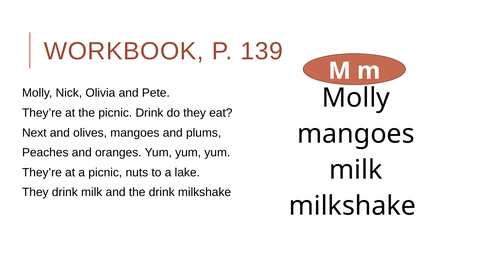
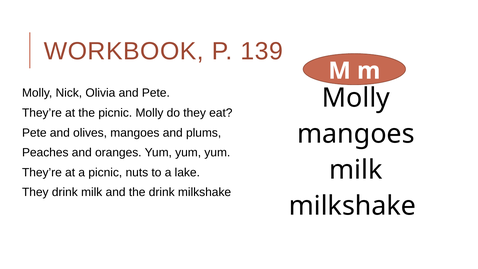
picnic Drink: Drink -> Molly
Next at (34, 133): Next -> Pete
